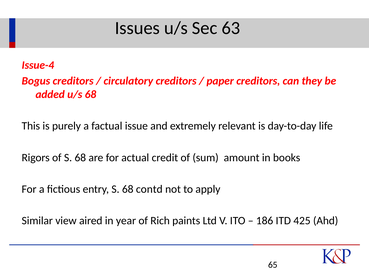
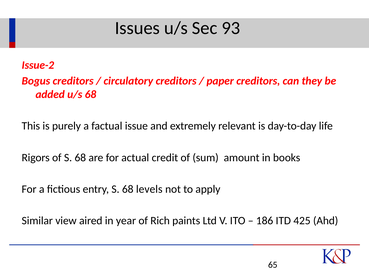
63: 63 -> 93
Issue-4: Issue-4 -> Issue-2
contd: contd -> levels
